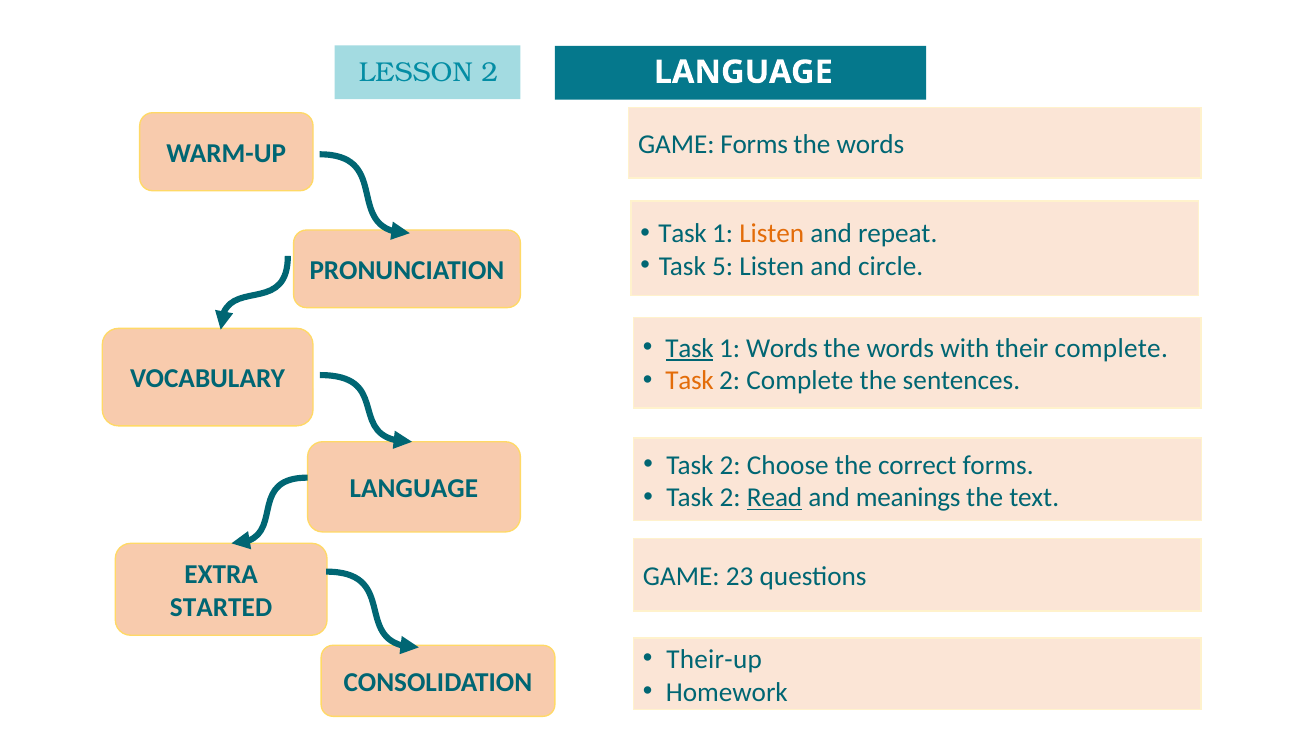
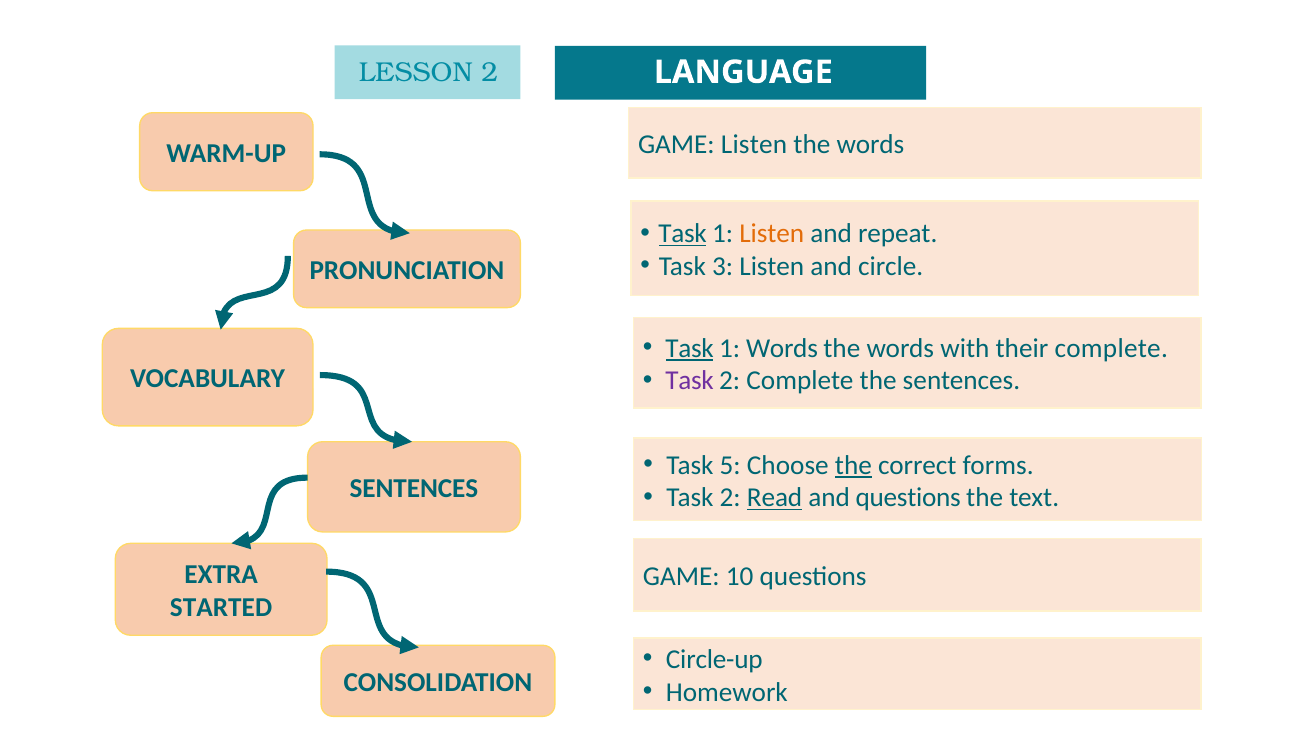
GAME Forms: Forms -> Listen
Task at (683, 233) underline: none -> present
5: 5 -> 3
Task at (690, 381) colour: orange -> purple
2 at (730, 465): 2 -> 5
the at (853, 465) underline: none -> present
LANGUAGE at (414, 488): LANGUAGE -> SENTENCES
and meanings: meanings -> questions
23: 23 -> 10
Their-up: Their-up -> Circle-up
